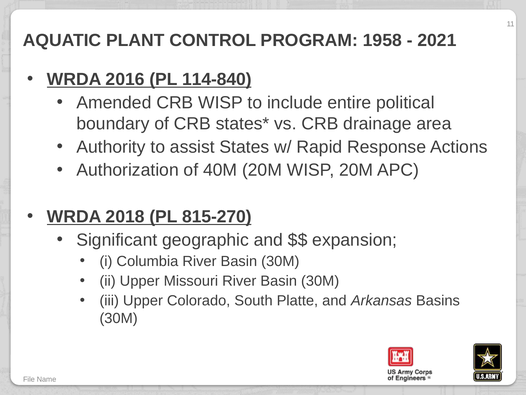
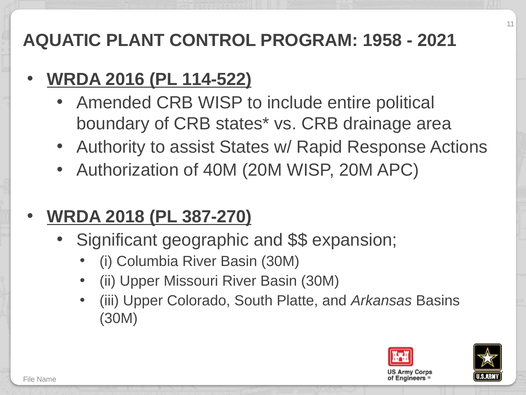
114-840: 114-840 -> 114-522
815-270: 815-270 -> 387-270
